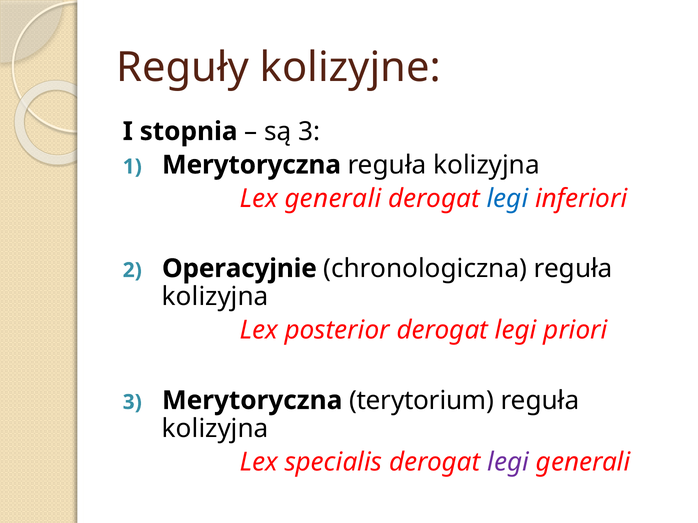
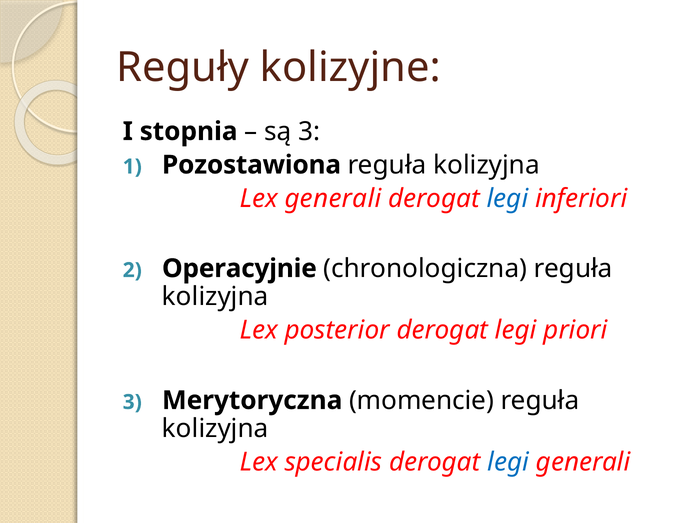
Merytoryczna at (251, 165): Merytoryczna -> Pozostawiona
terytorium: terytorium -> momencie
legi at (508, 463) colour: purple -> blue
